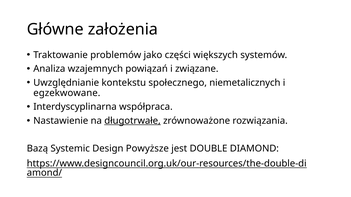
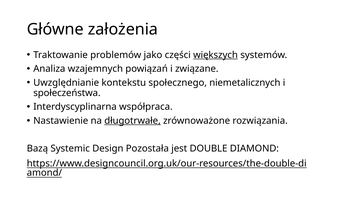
większych underline: none -> present
egzekwowane: egzekwowane -> społeczeństwa
Powyższe: Powyższe -> Pozostała
